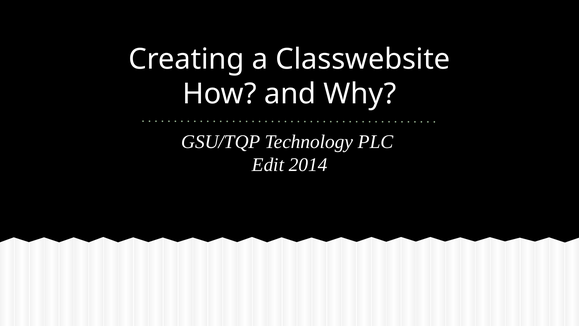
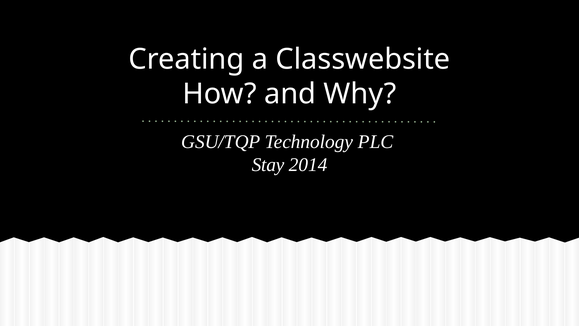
Edit: Edit -> Stay
